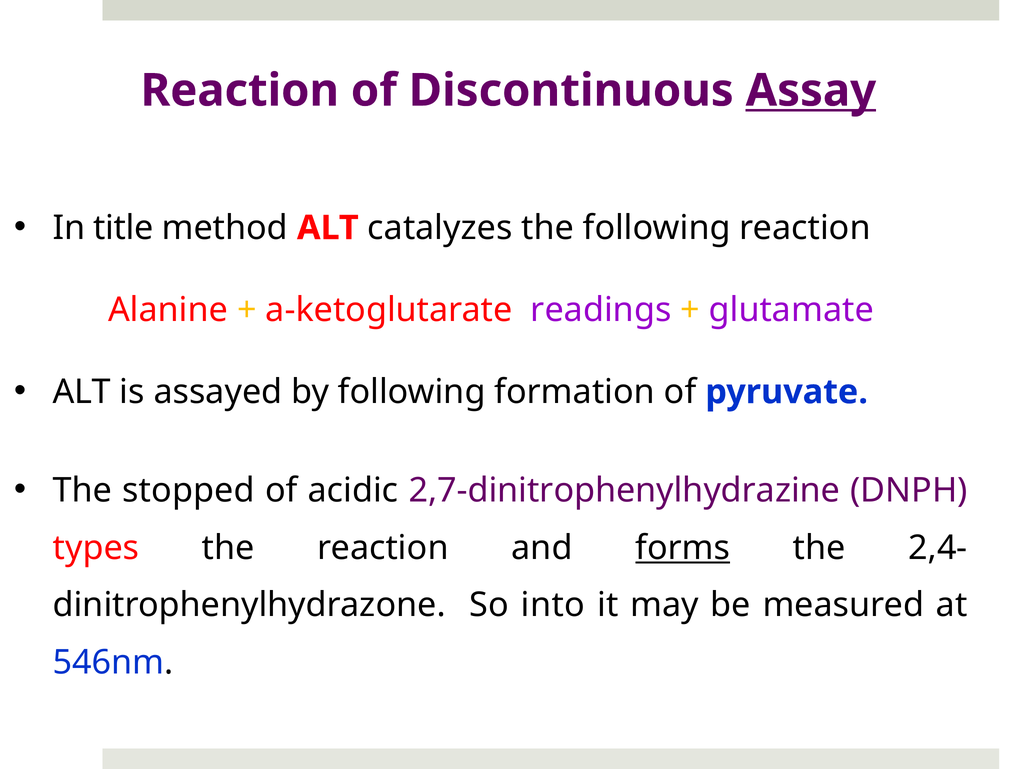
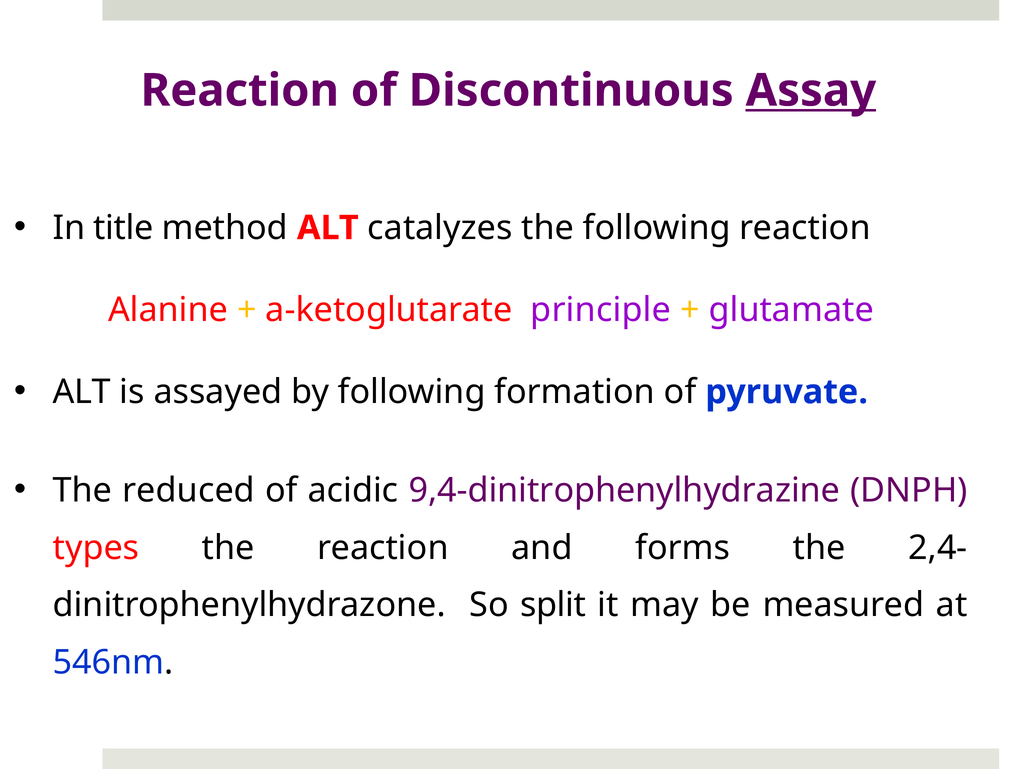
readings: readings -> principle
stopped: stopped -> reduced
2,7-dinitrophenylhydrazine: 2,7-dinitrophenylhydrazine -> 9,4-dinitrophenylhydrazine
forms underline: present -> none
into: into -> split
